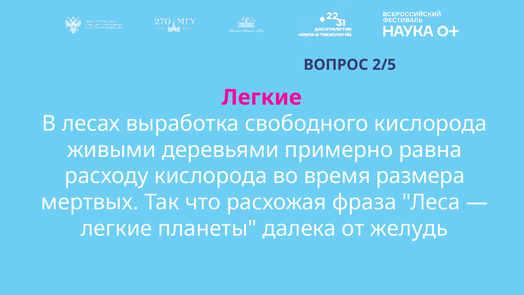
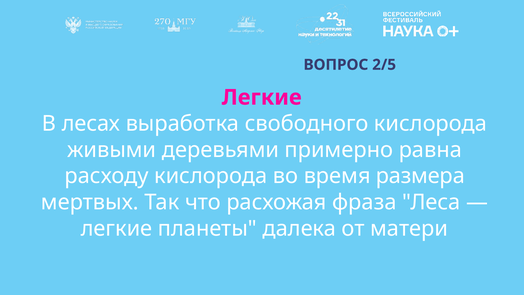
желудь: желудь -> матери
